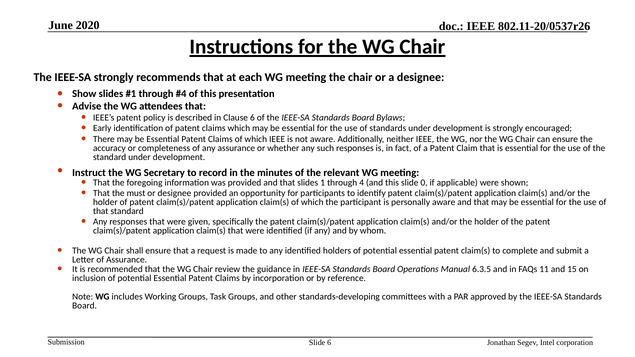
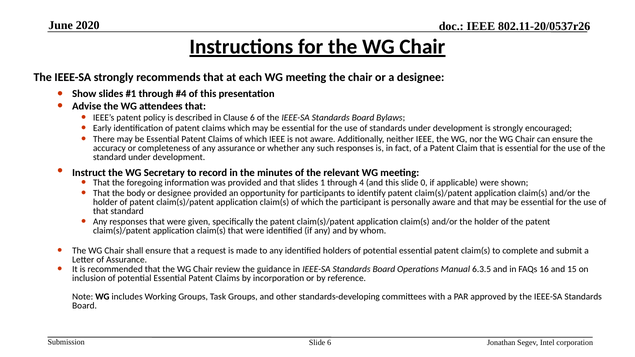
must: must -> body
11: 11 -> 16
